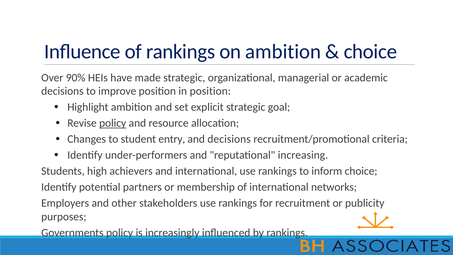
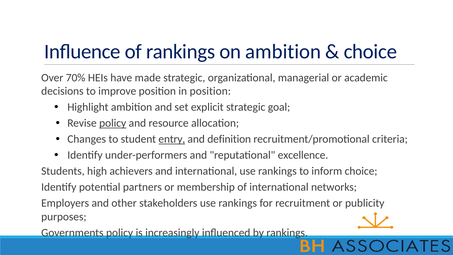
90%: 90% -> 70%
entry underline: none -> present
and decisions: decisions -> definition
increasing: increasing -> excellence
